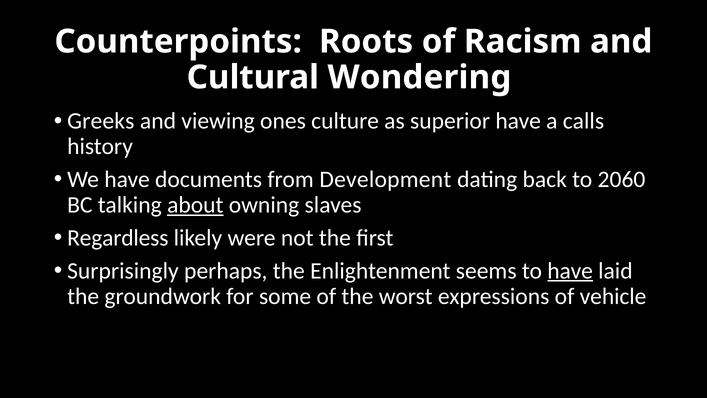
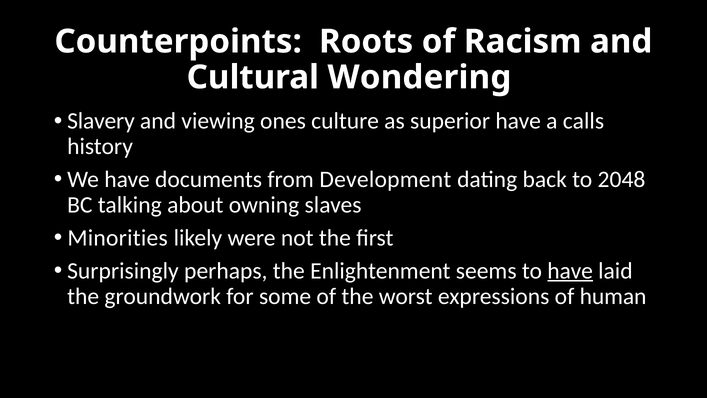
Greeks: Greeks -> Slavery
2060: 2060 -> 2048
about underline: present -> none
Regardless: Regardless -> Minorities
vehicle: vehicle -> human
